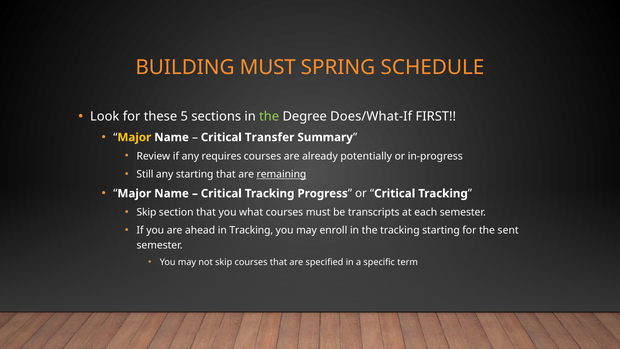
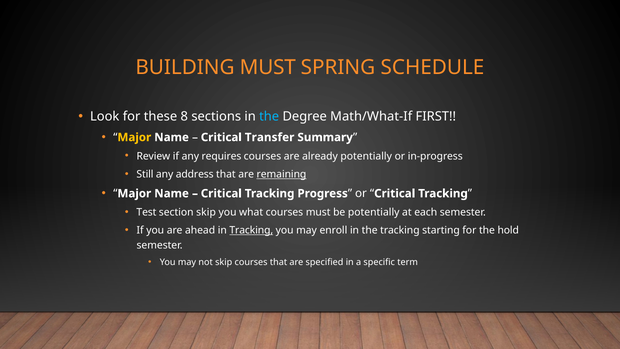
5: 5 -> 8
the at (269, 117) colour: light green -> light blue
Does/What-If: Does/What-If -> Math/What-If
any starting: starting -> address
Skip at (146, 212): Skip -> Test
section that: that -> skip
be transcripts: transcripts -> potentially
Tracking at (251, 230) underline: none -> present
sent: sent -> hold
